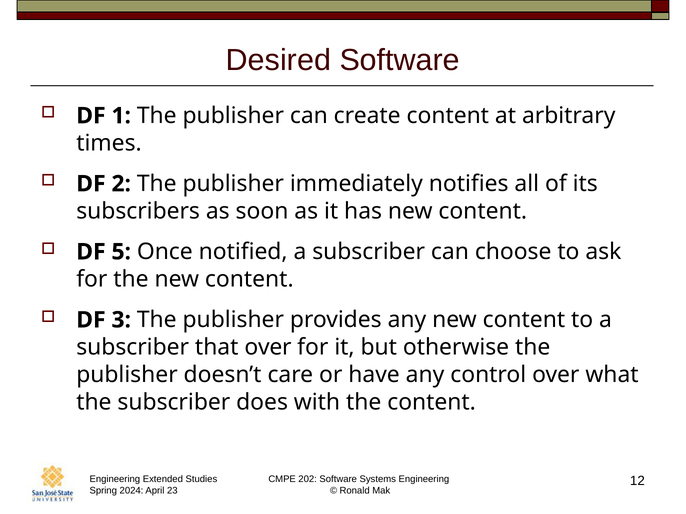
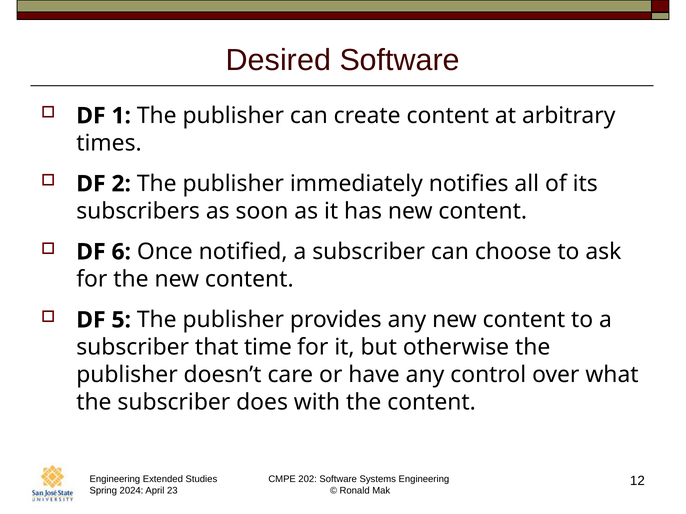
5: 5 -> 6
3: 3 -> 5
that over: over -> time
